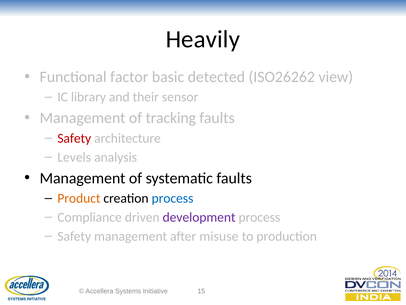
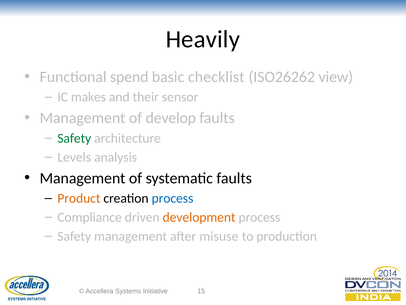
factor: factor -> spend
detected: detected -> checklist
library: library -> makes
tracking: tracking -> develop
Safety at (74, 138) colour: red -> green
development colour: purple -> orange
